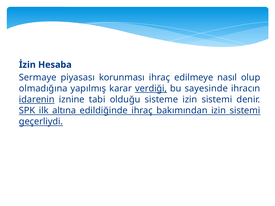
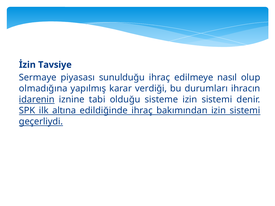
Hesaba: Hesaba -> Tavsiye
korunması: korunması -> sunulduğu
verdiği underline: present -> none
sayesinde: sayesinde -> durumları
